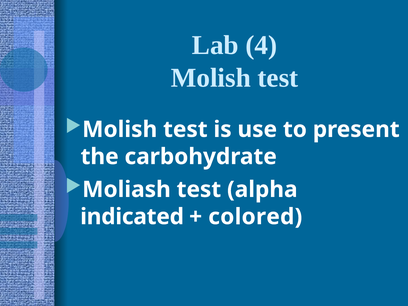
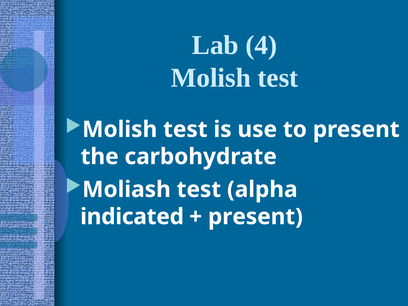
colored at (255, 217): colored -> present
